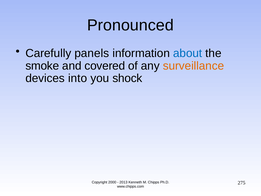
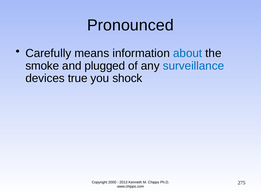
panels: panels -> means
covered: covered -> plugged
surveillance colour: orange -> blue
into: into -> true
